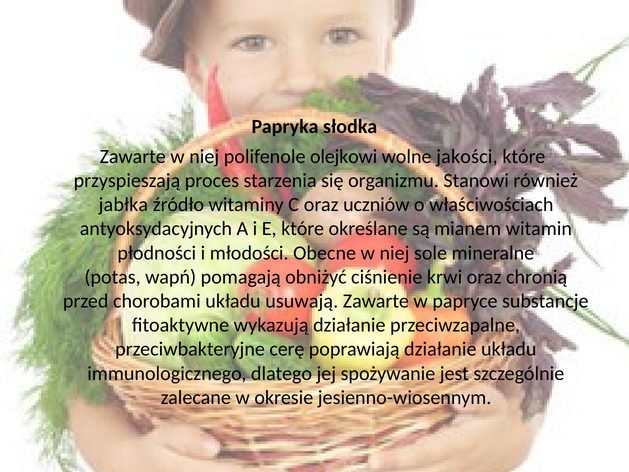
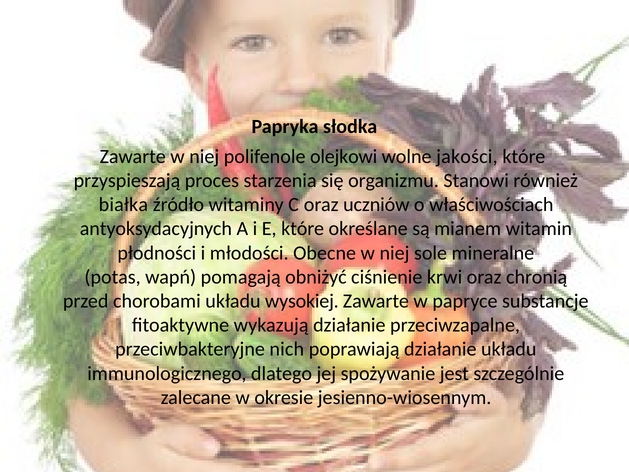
jabłka: jabłka -> białka
usuwają: usuwają -> wysokiej
cerę: cerę -> nich
